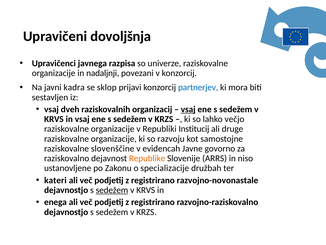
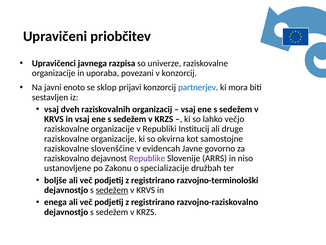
dovoljšnja: dovoljšnja -> priobčitev
nadaljnji: nadaljnji -> uporaba
kadra: kadra -> enoto
vsaj at (188, 109) underline: present -> none
razvoju: razvoju -> okvirna
Republike colour: orange -> purple
kateri: kateri -> boljše
razvojno-novonastale: razvojno-novonastale -> razvojno-terminološki
